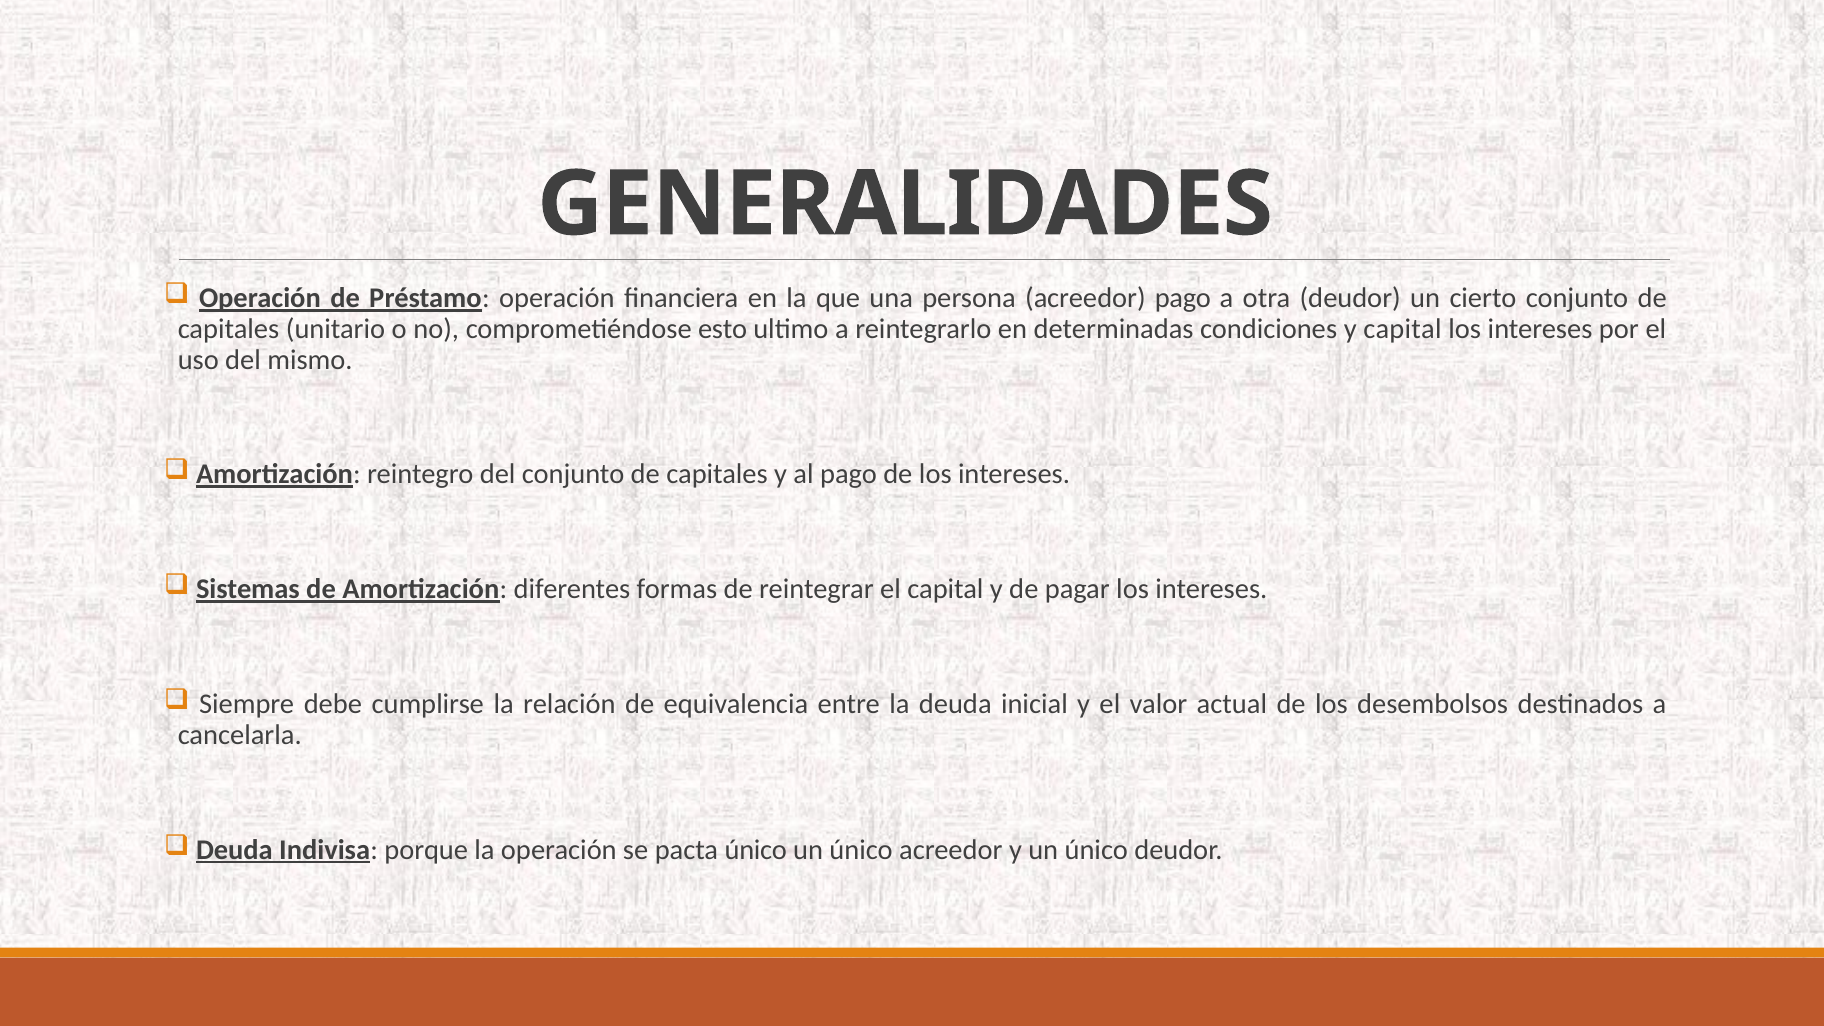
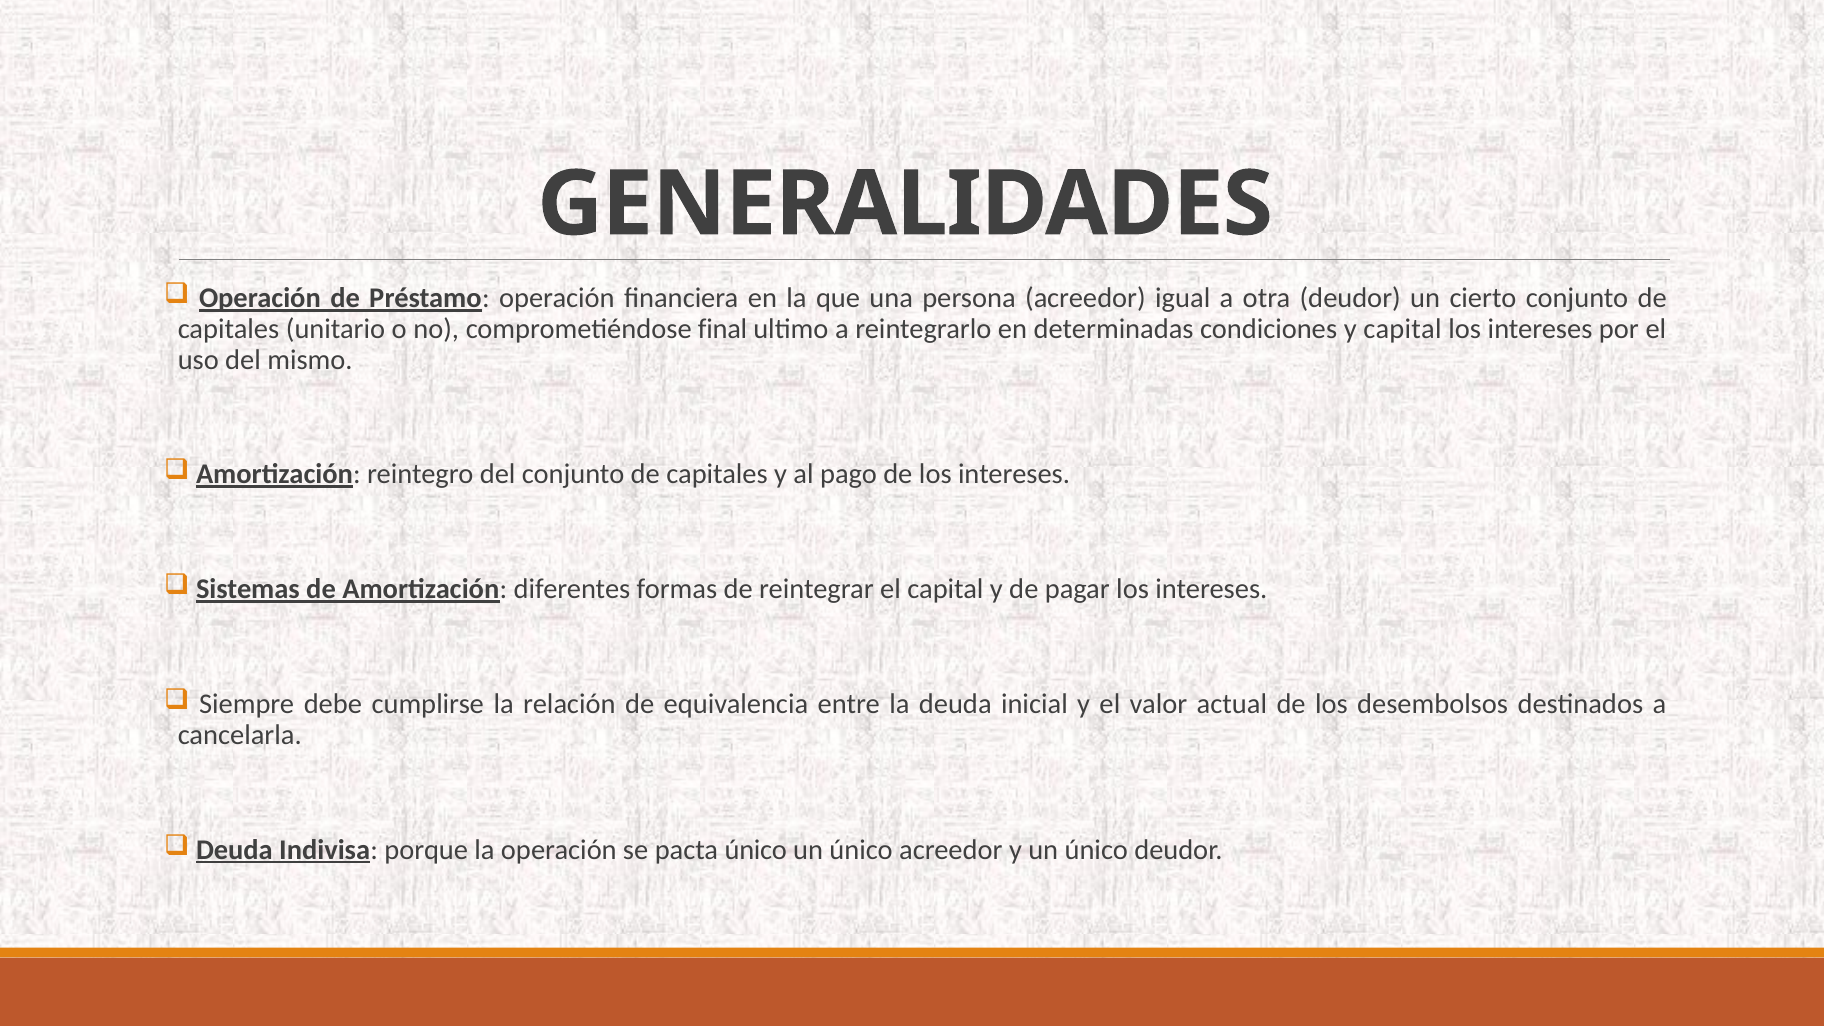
acreedor pago: pago -> igual
esto: esto -> final
